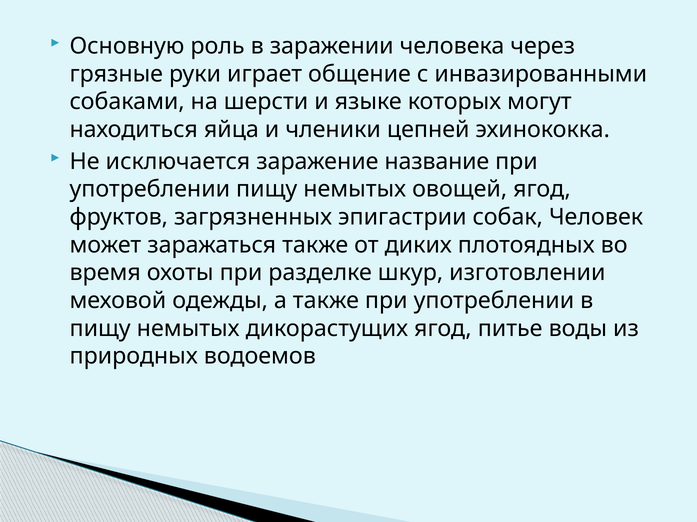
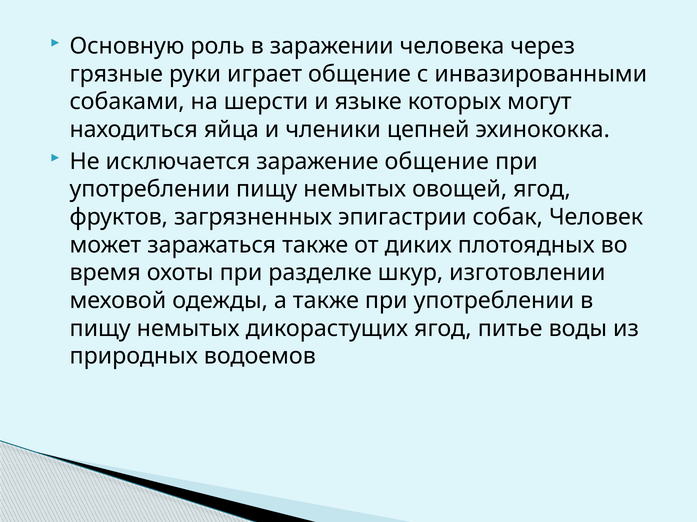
заражение название: название -> общение
